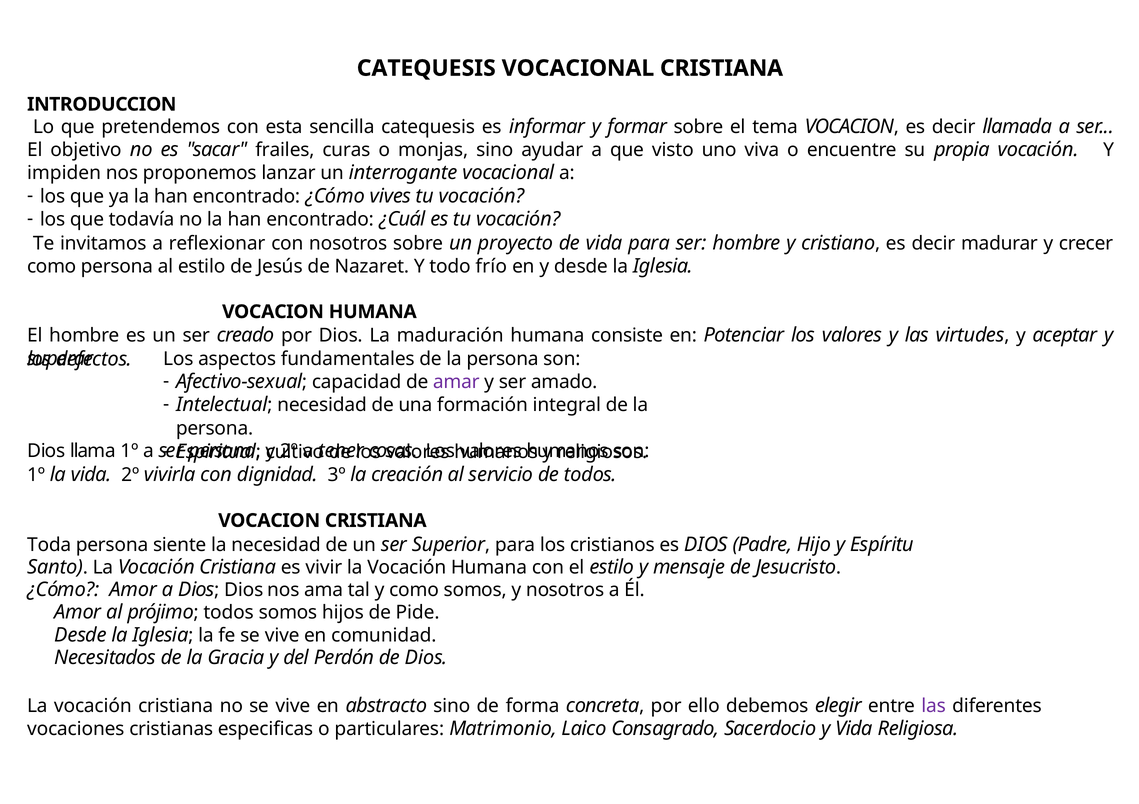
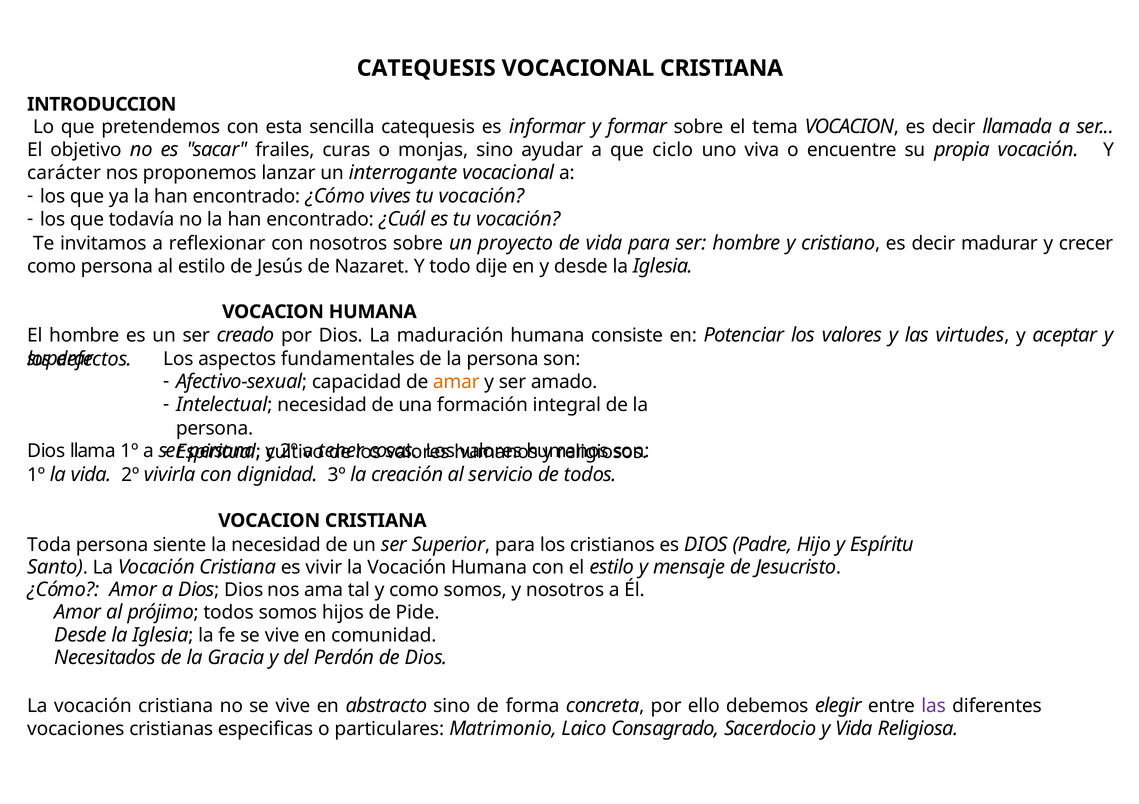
visto: visto -> ciclo
impiden: impiden -> carácter
frío: frío -> dije
amar colour: purple -> orange
